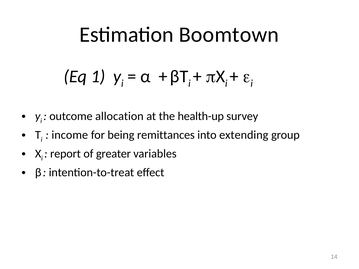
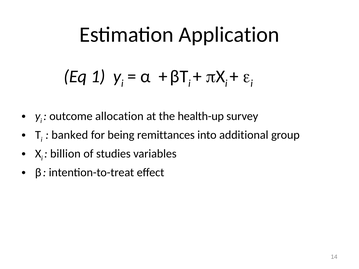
Boomtown: Boomtown -> Application
income: income -> banked
extending: extending -> additional
report: report -> billion
greater: greater -> studies
